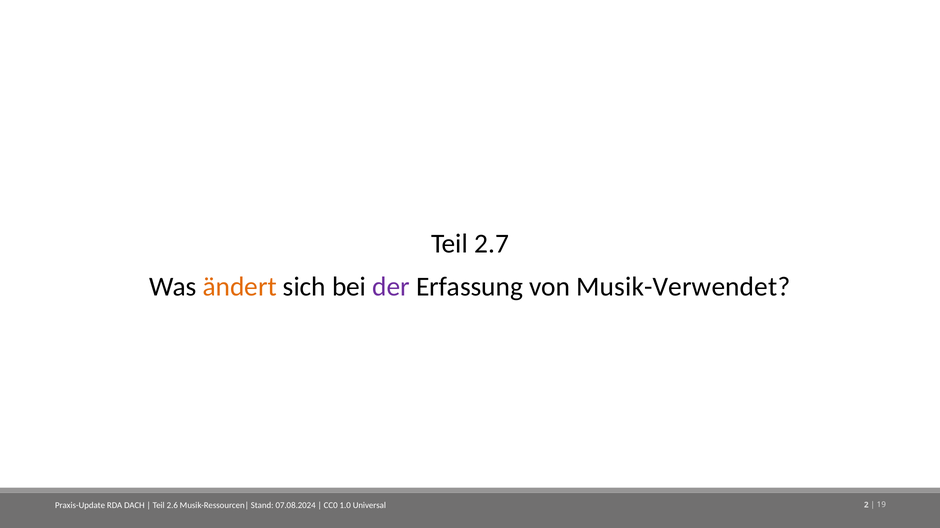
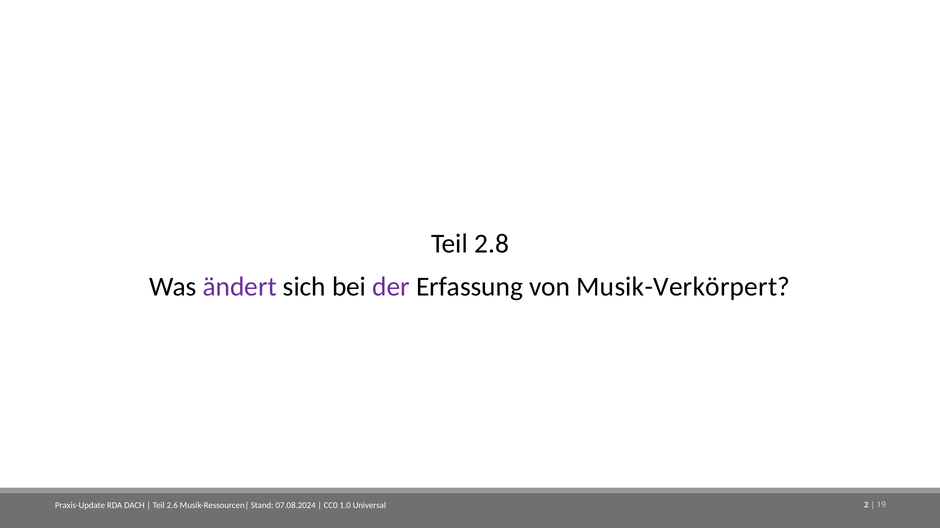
2.7: 2.7 -> 2.8
ändert colour: orange -> purple
Musik-Verwendet: Musik-Verwendet -> Musik-Verkörpert
